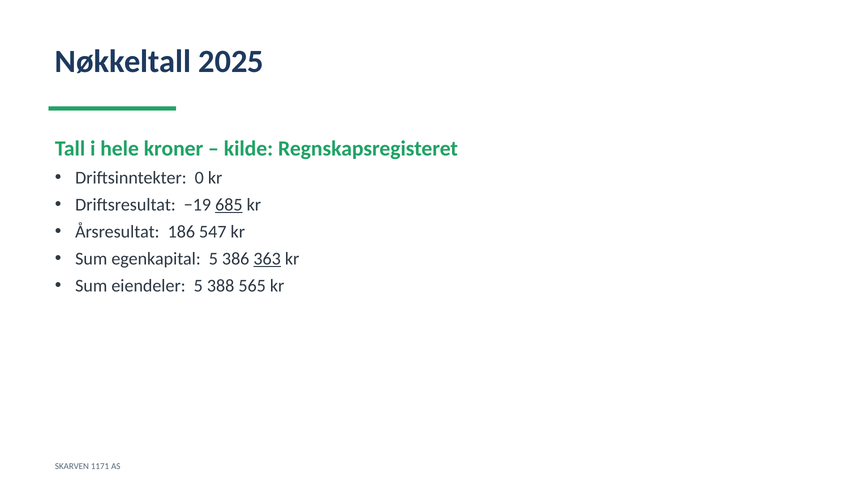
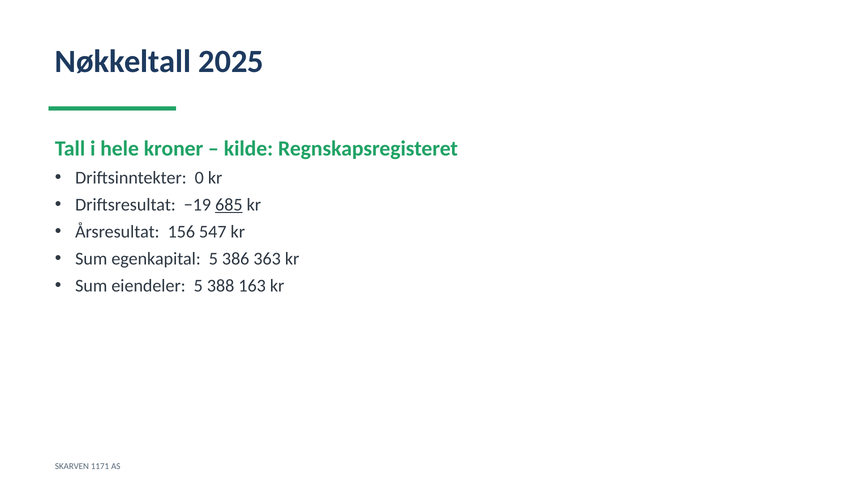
186: 186 -> 156
363 underline: present -> none
565: 565 -> 163
